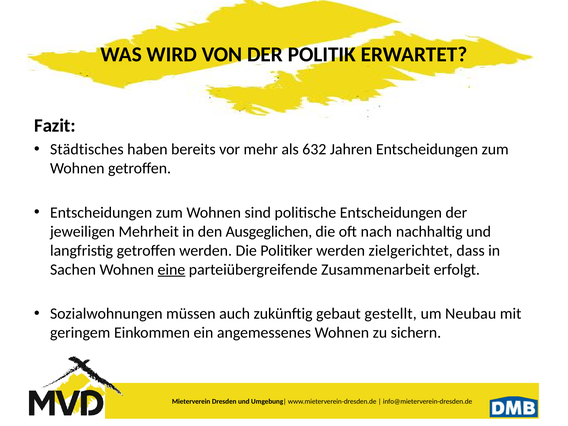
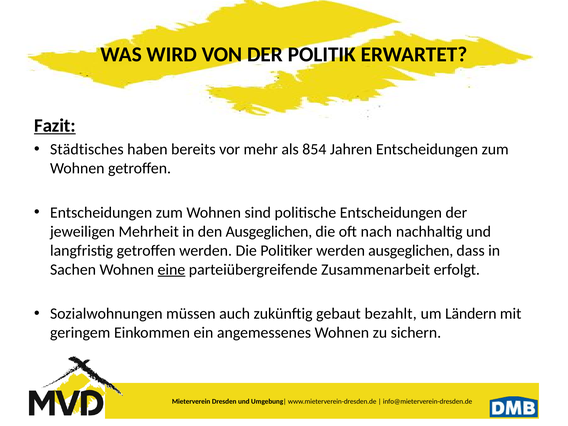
Fazit underline: none -> present
632: 632 -> 854
werden zielgerichtet: zielgerichtet -> ausgeglichen
gestellt: gestellt -> bezahlt
Neubau: Neubau -> Ländern
